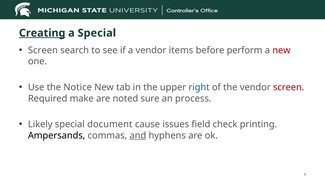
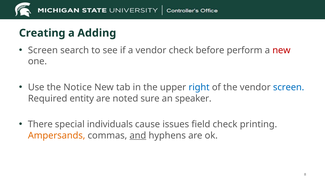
Creating underline: present -> none
a Special: Special -> Adding
vendor items: items -> check
screen at (289, 87) colour: red -> blue
make: make -> entity
process: process -> speaker
Likely: Likely -> There
document: document -> individuals
Ampersands colour: black -> orange
